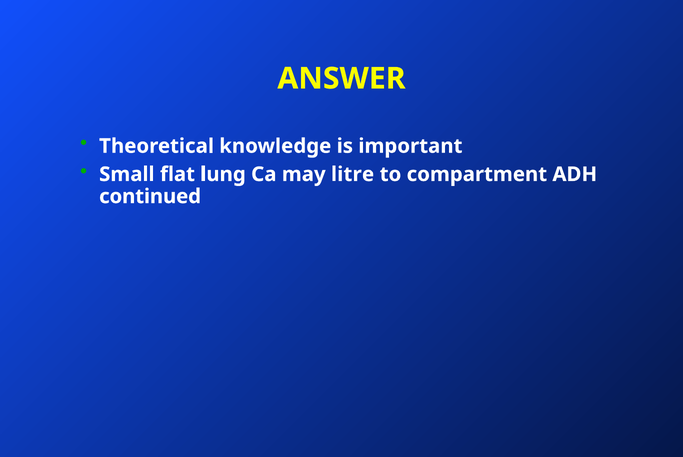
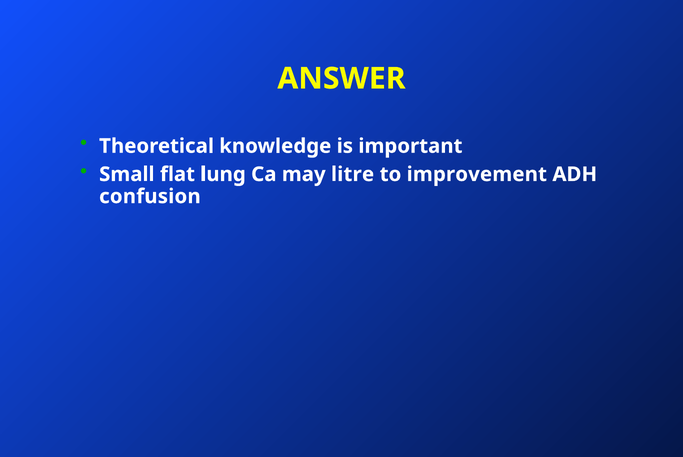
compartment: compartment -> improvement
continued: continued -> confusion
